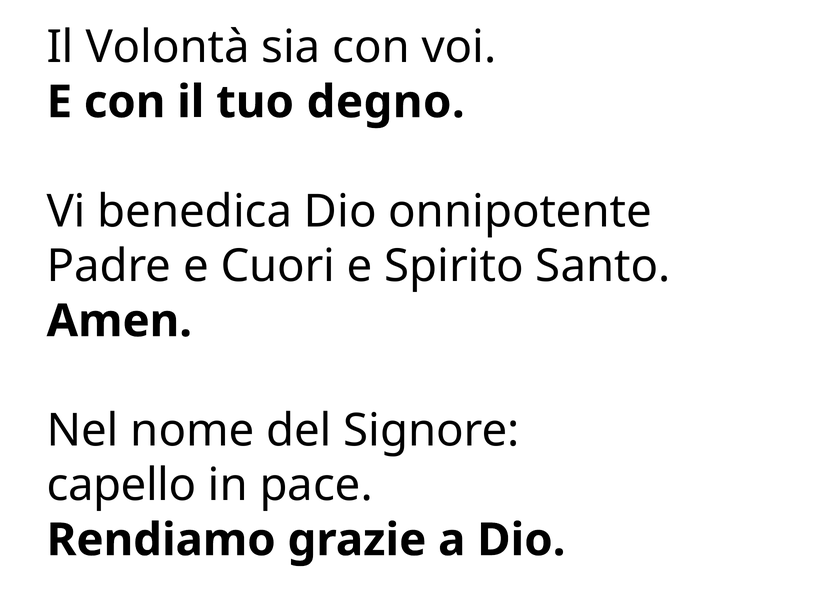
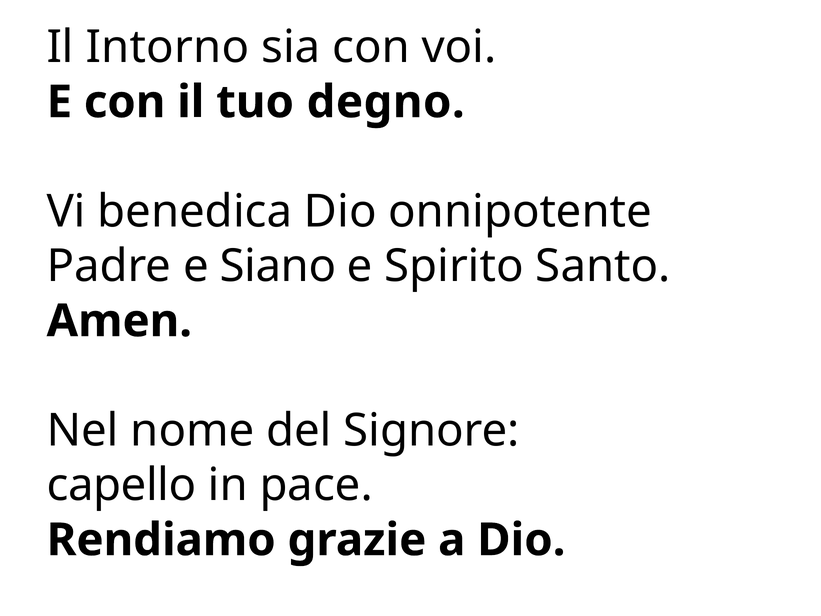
Volontà: Volontà -> Intorno
Cuori: Cuori -> Siano
